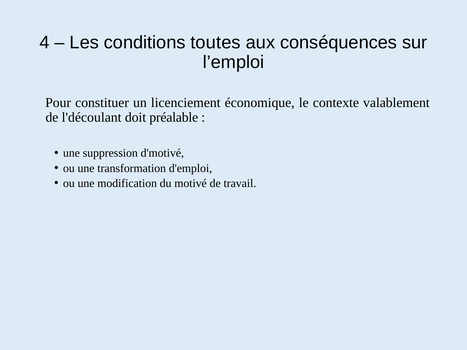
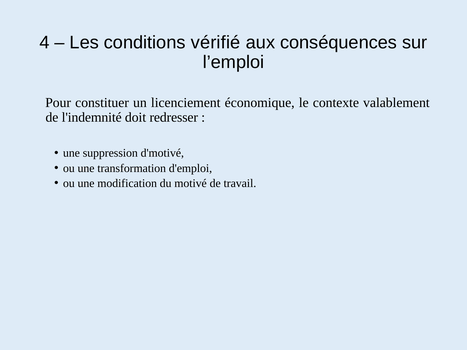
toutes: toutes -> vérifié
l'découlant: l'découlant -> l'indemnité
préalable: préalable -> redresser
